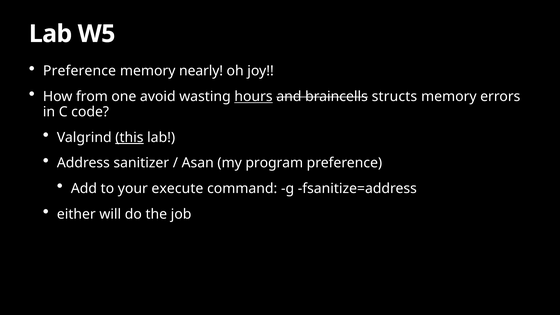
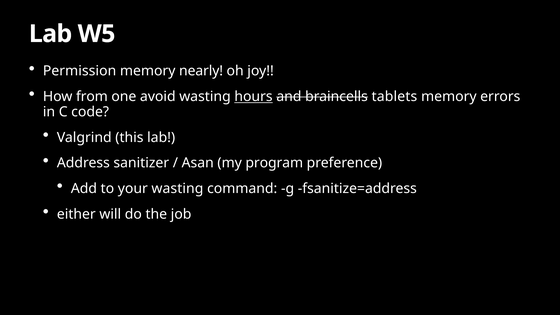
Preference at (80, 71): Preference -> Permission
structs: structs -> tablets
this underline: present -> none
your execute: execute -> wasting
